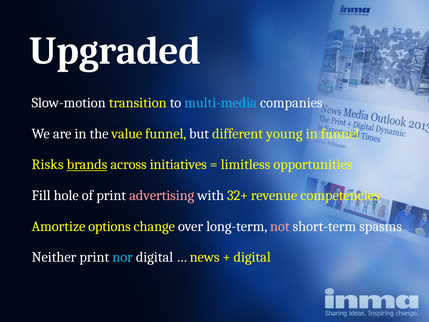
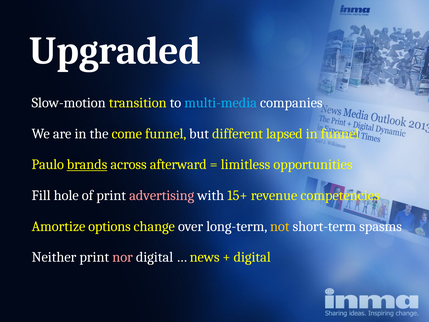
value: value -> come
young: young -> lapsed
Risks: Risks -> Paulo
initiatives: initiatives -> afterward
32+: 32+ -> 15+
not colour: pink -> yellow
nor colour: light blue -> pink
